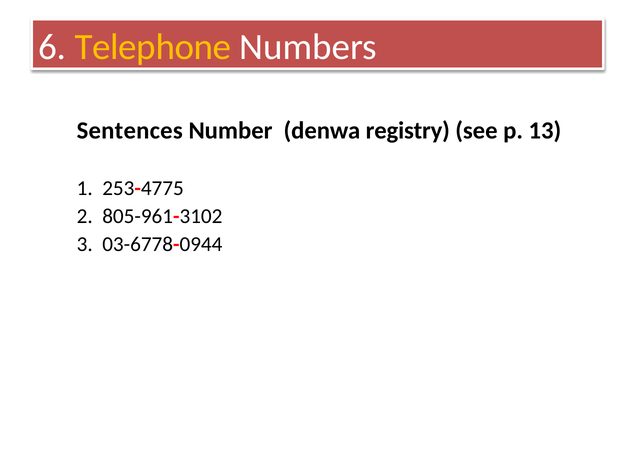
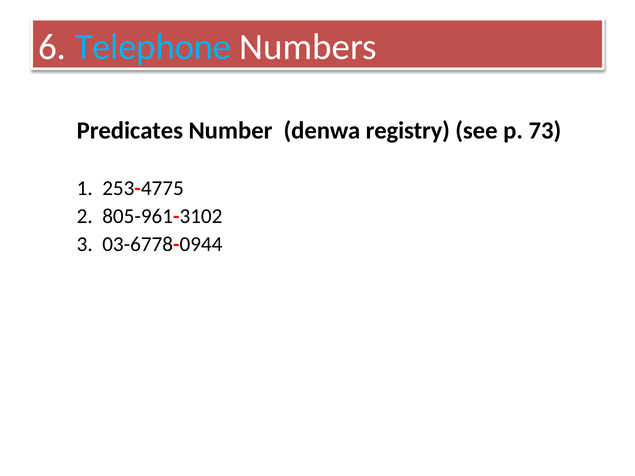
Telephone colour: yellow -> light blue
Sentences: Sentences -> Predicates
13: 13 -> 73
